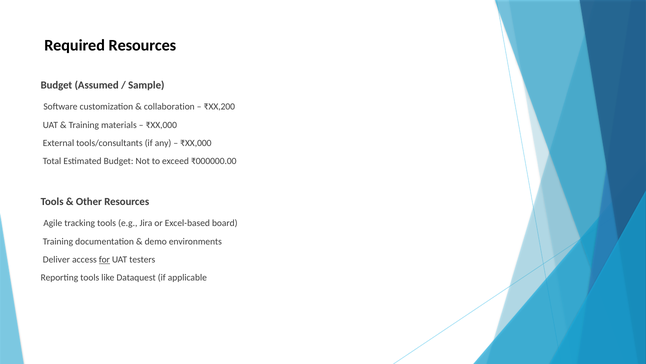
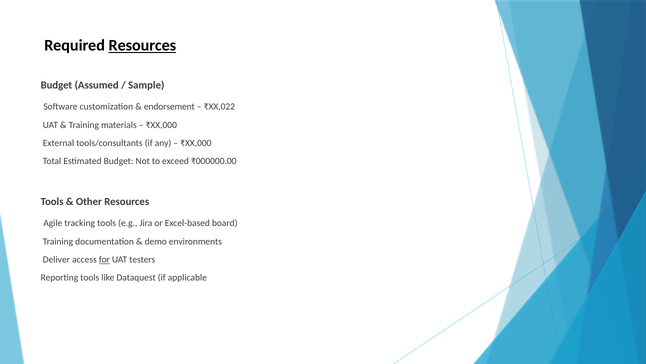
Resources at (142, 46) underline: none -> present
collaboration: collaboration -> endorsement
₹XX,200: ₹XX,200 -> ₹XX,022
